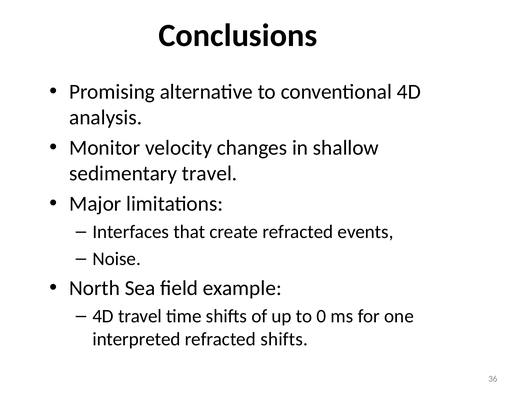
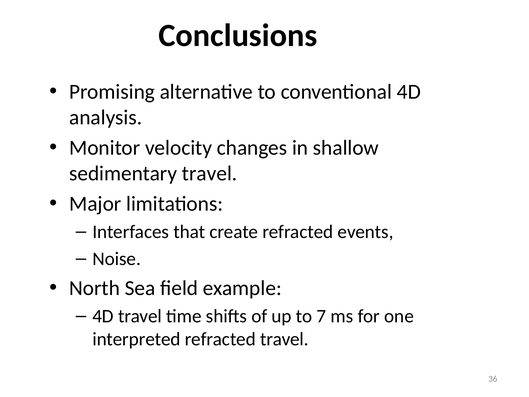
0: 0 -> 7
refracted shifts: shifts -> travel
